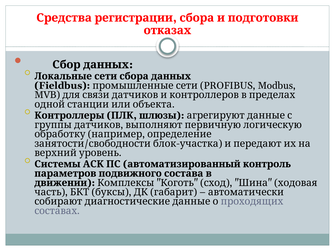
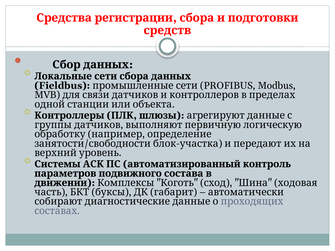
отказах: отказах -> средств
